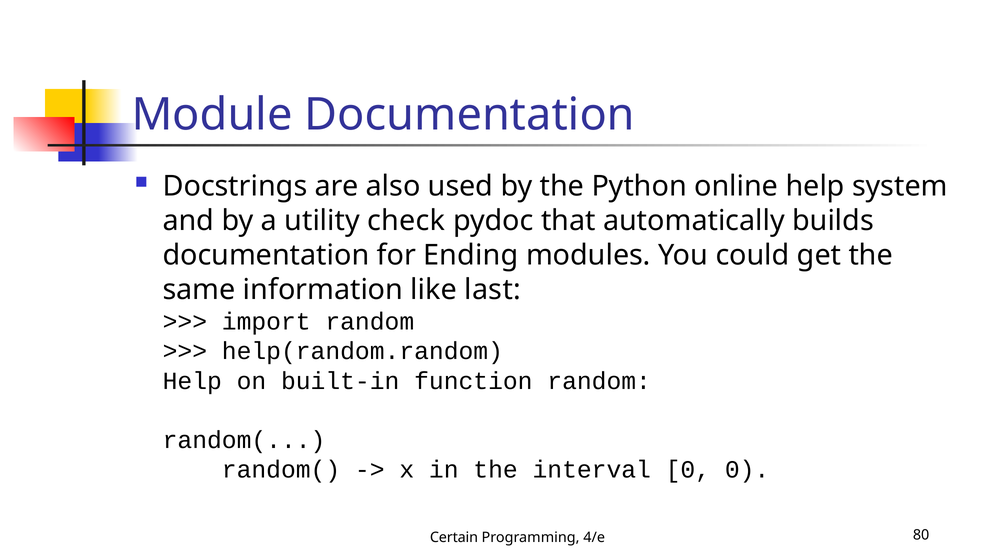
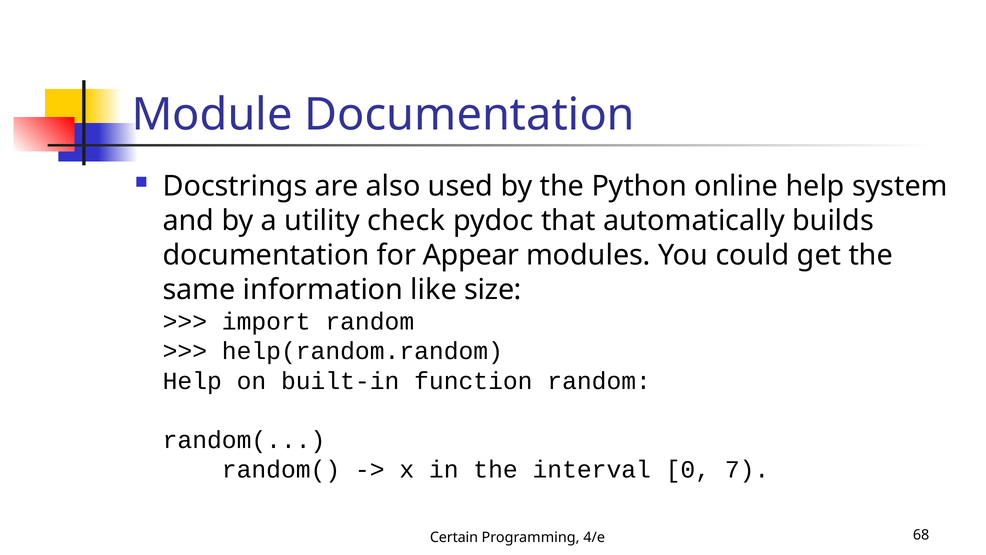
Ending: Ending -> Appear
last: last -> size
0 0: 0 -> 7
80: 80 -> 68
